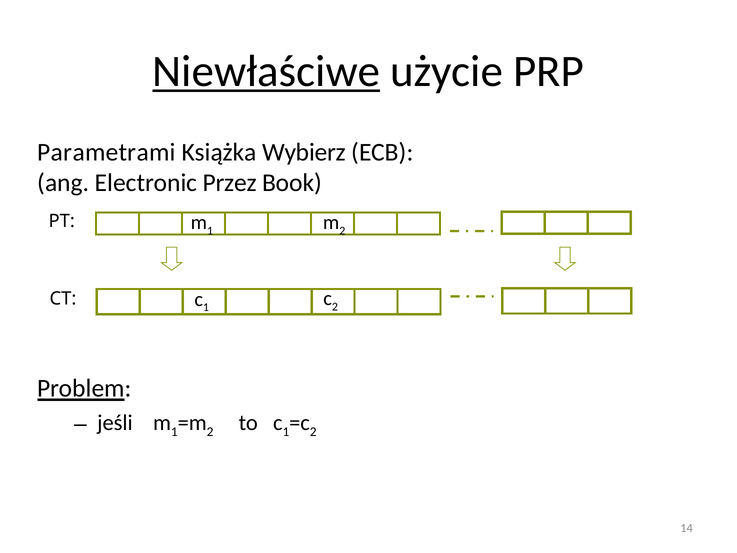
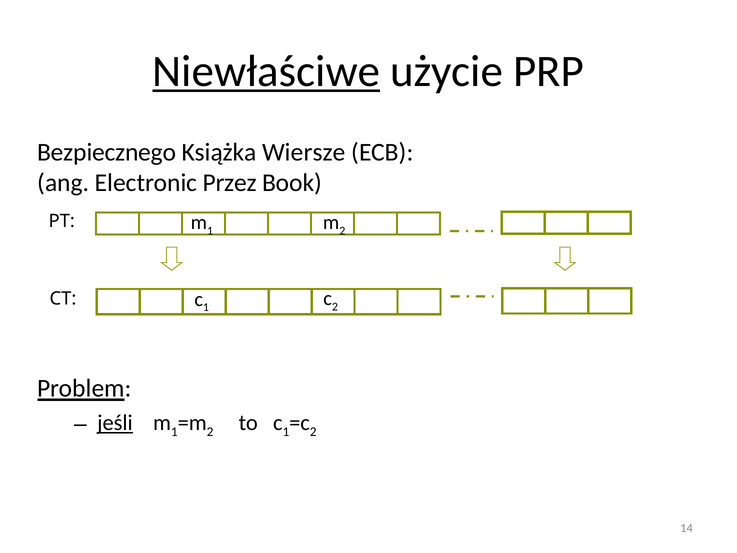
Parametrami: Parametrami -> Bezpiecznego
Wybierz: Wybierz -> Wiersze
jeśli underline: none -> present
